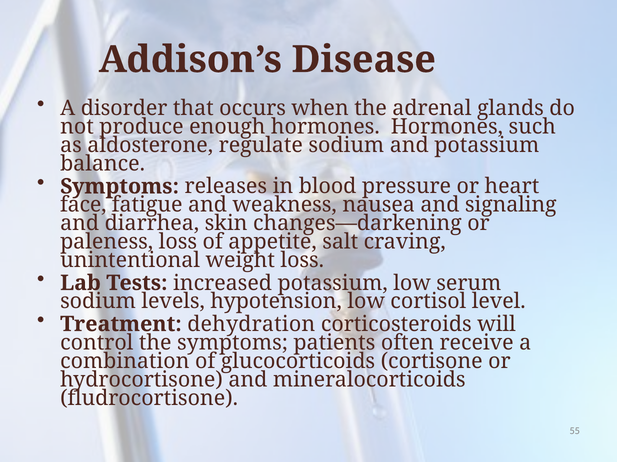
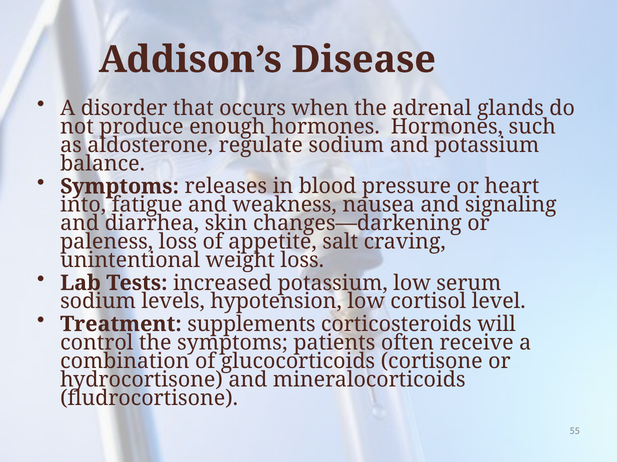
face: face -> into
dehydration: dehydration -> supplements
